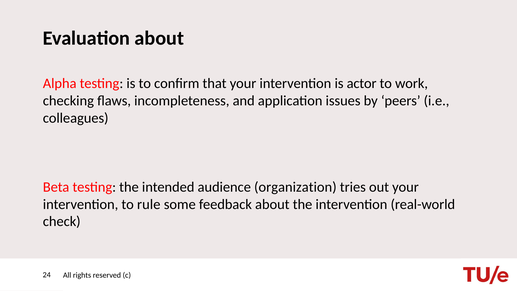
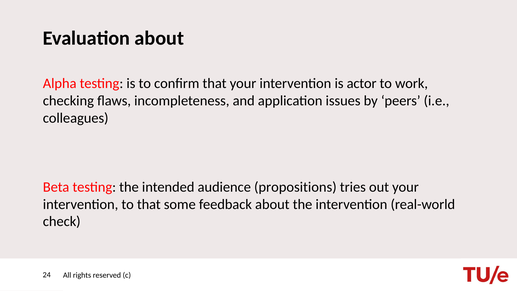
organization: organization -> propositions
to rule: rule -> that
